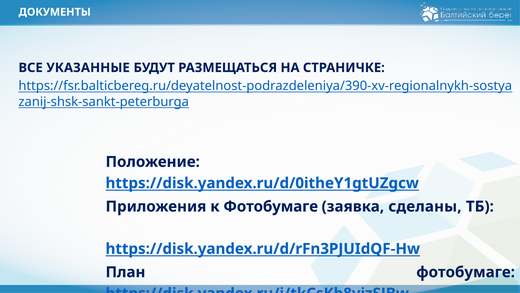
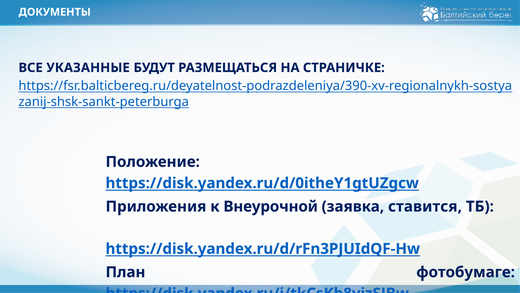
к Фотобумаге: Фотобумаге -> Внеурочной
сделаны: сделаны -> ставится
